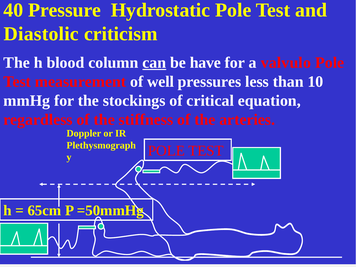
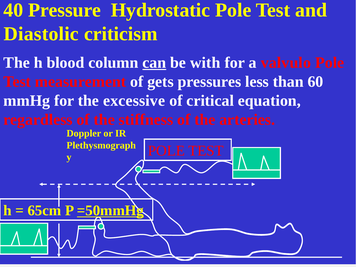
have: have -> with
well: well -> gets
10: 10 -> 60
stockings: stockings -> excessive
=50mmHg underline: none -> present
